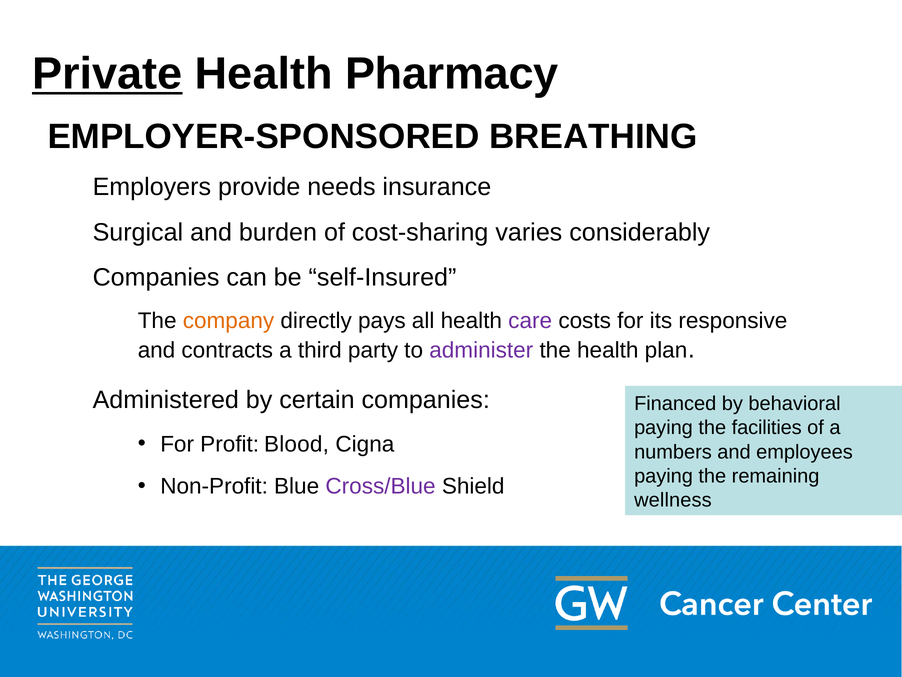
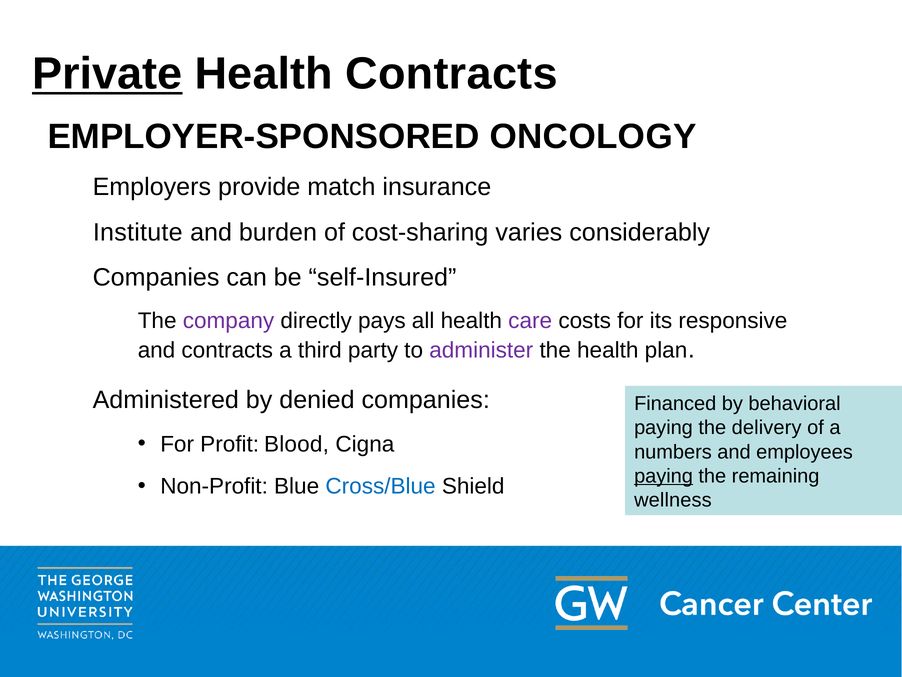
Health Pharmacy: Pharmacy -> Contracts
BREATHING: BREATHING -> ONCOLOGY
needs: needs -> match
Surgical: Surgical -> Institute
company colour: orange -> purple
certain: certain -> denied
facilities: facilities -> delivery
paying at (664, 476) underline: none -> present
Cross/Blue colour: purple -> blue
